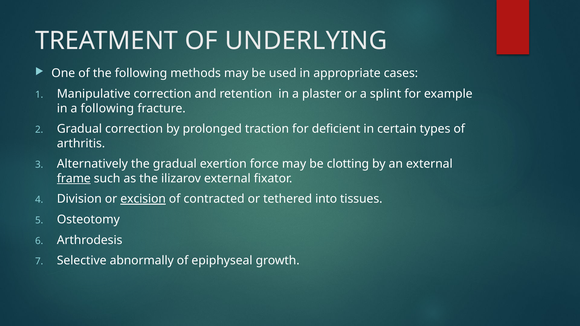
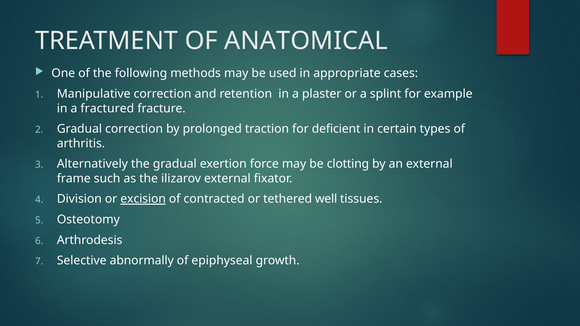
UNDERLYING: UNDERLYING -> ANATOMICAL
a following: following -> fractured
frame underline: present -> none
into: into -> well
